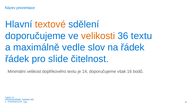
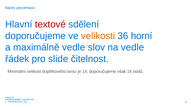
textové colour: orange -> red
36 textu: textu -> horní
na řádek: řádek -> vedle
